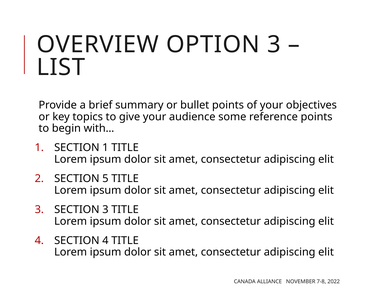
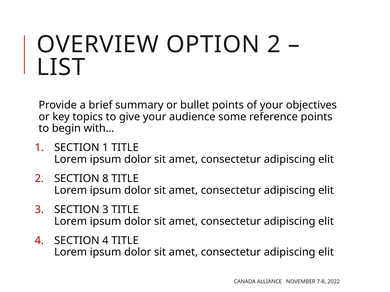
OPTION 3: 3 -> 2
5: 5 -> 8
